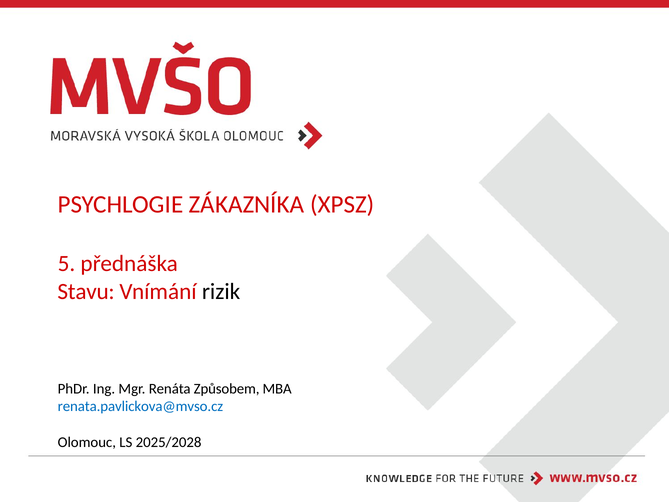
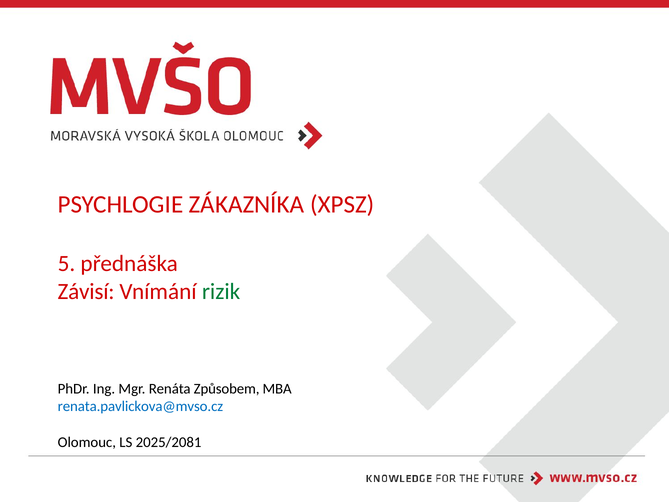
Stavu: Stavu -> Závisí
rizik colour: black -> green
2025/2028: 2025/2028 -> 2025/2081
